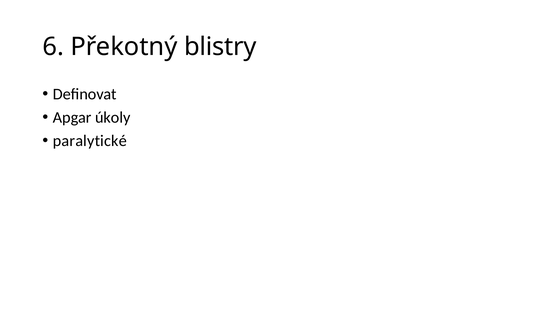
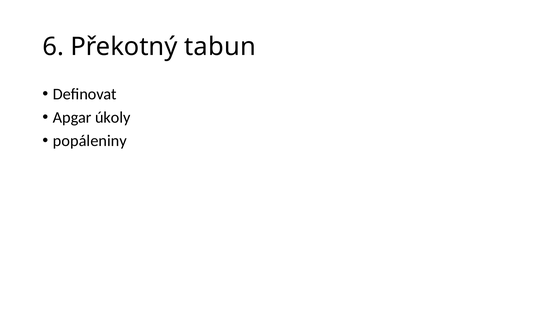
blistry: blistry -> tabun
paralytické: paralytické -> popáleniny
